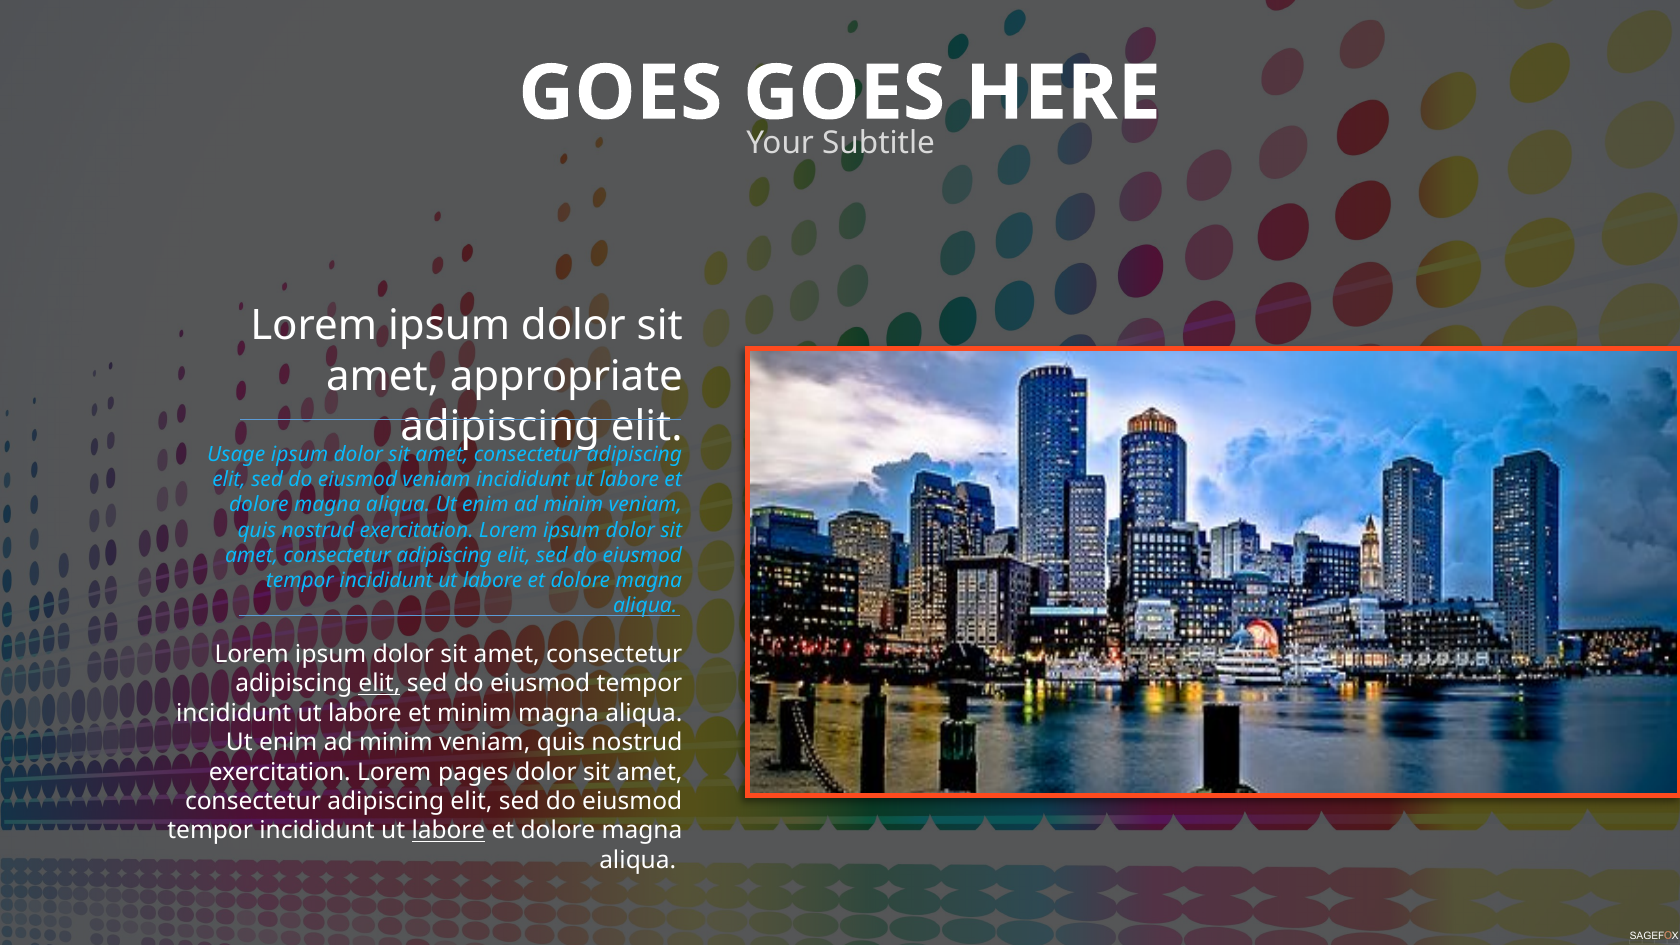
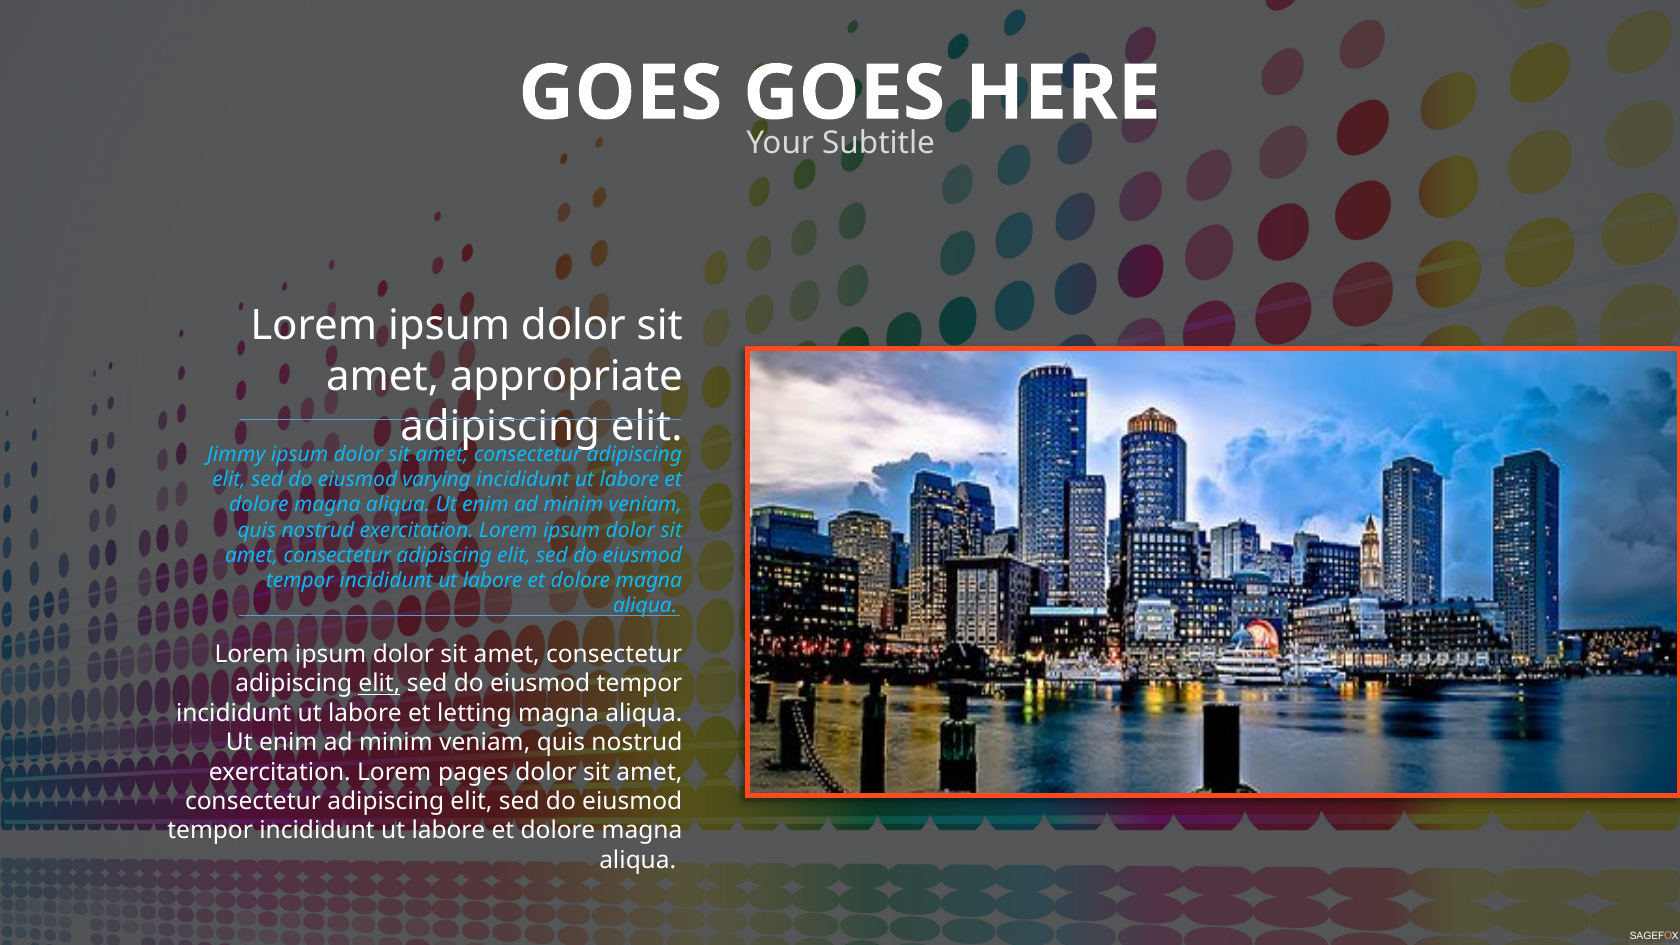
Usage: Usage -> Jimmy
eiusmod veniam: veniam -> varying
et minim: minim -> letting
labore at (448, 831) underline: present -> none
